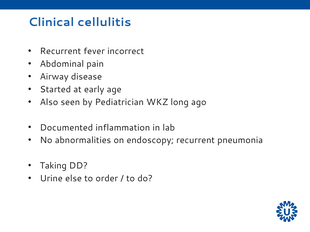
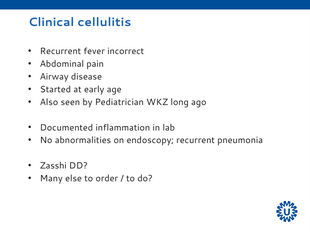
Taking: Taking -> Zasshi
Urine: Urine -> Many
